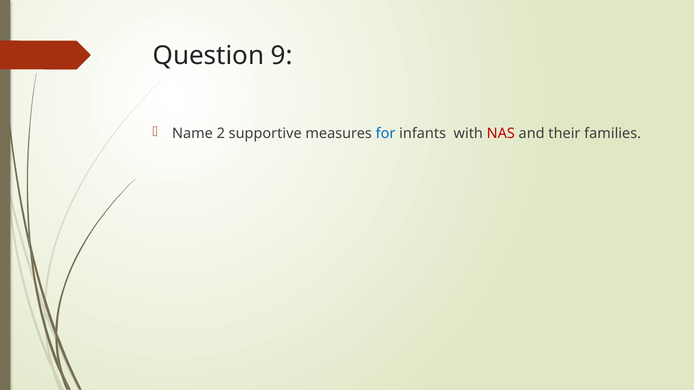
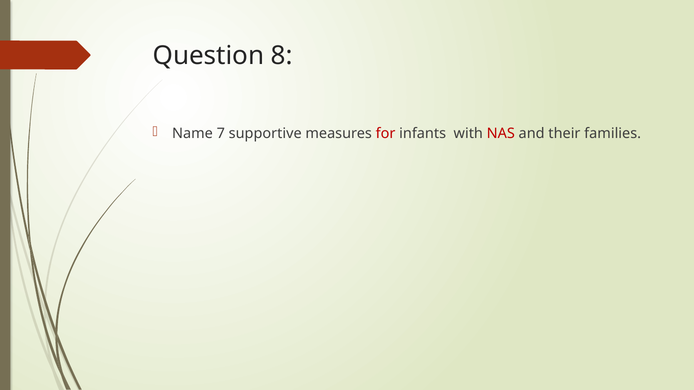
9: 9 -> 8
2: 2 -> 7
for colour: blue -> red
